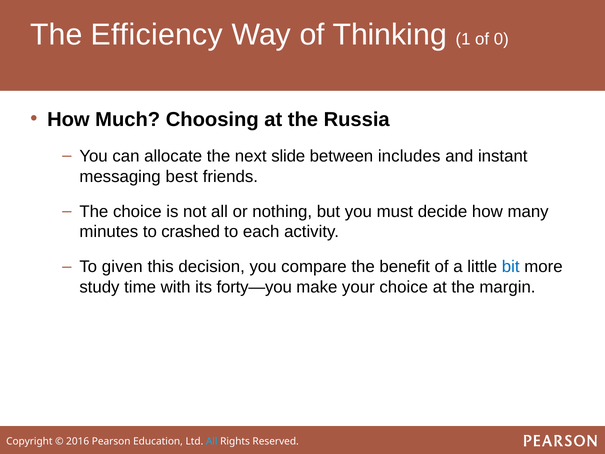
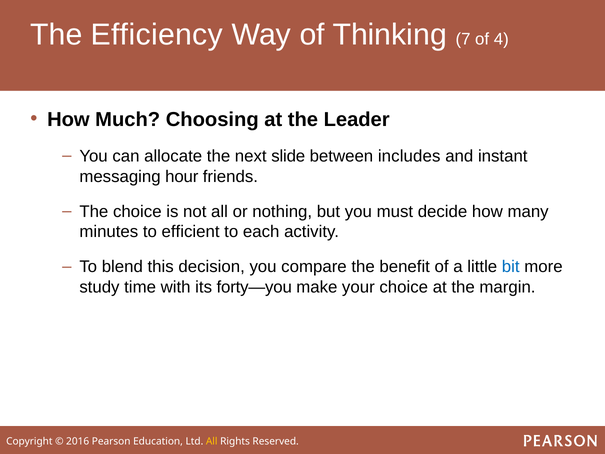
1: 1 -> 7
0: 0 -> 4
Russia: Russia -> Leader
best: best -> hour
crashed: crashed -> efficient
given: given -> blend
All at (212, 441) colour: light blue -> yellow
